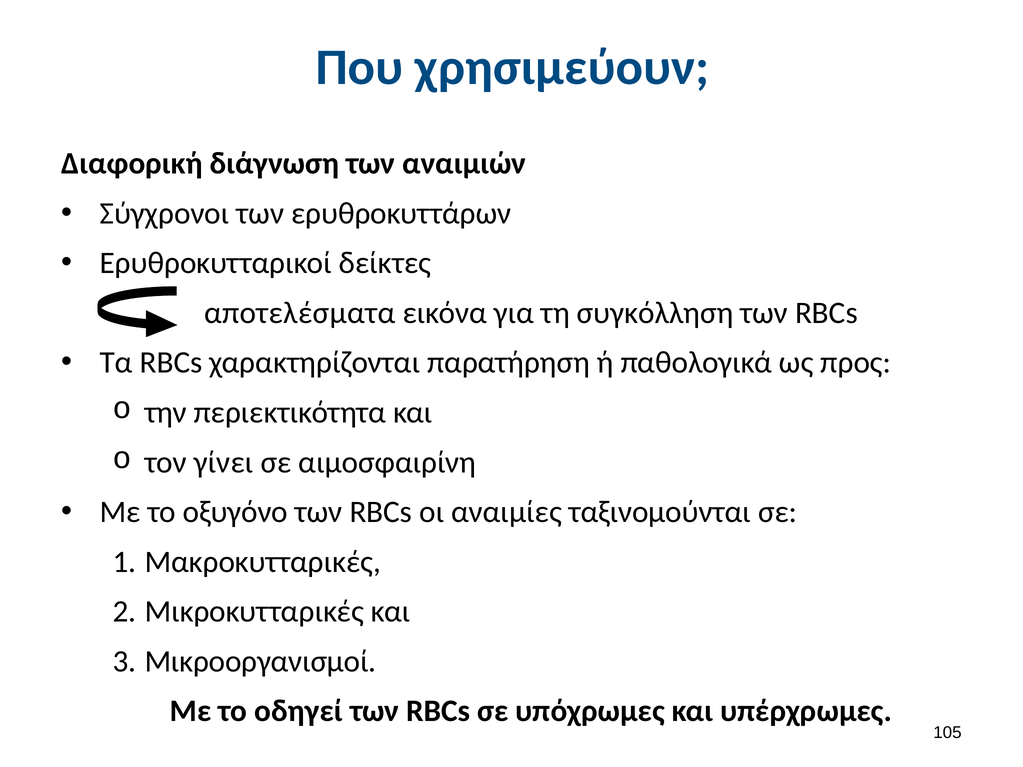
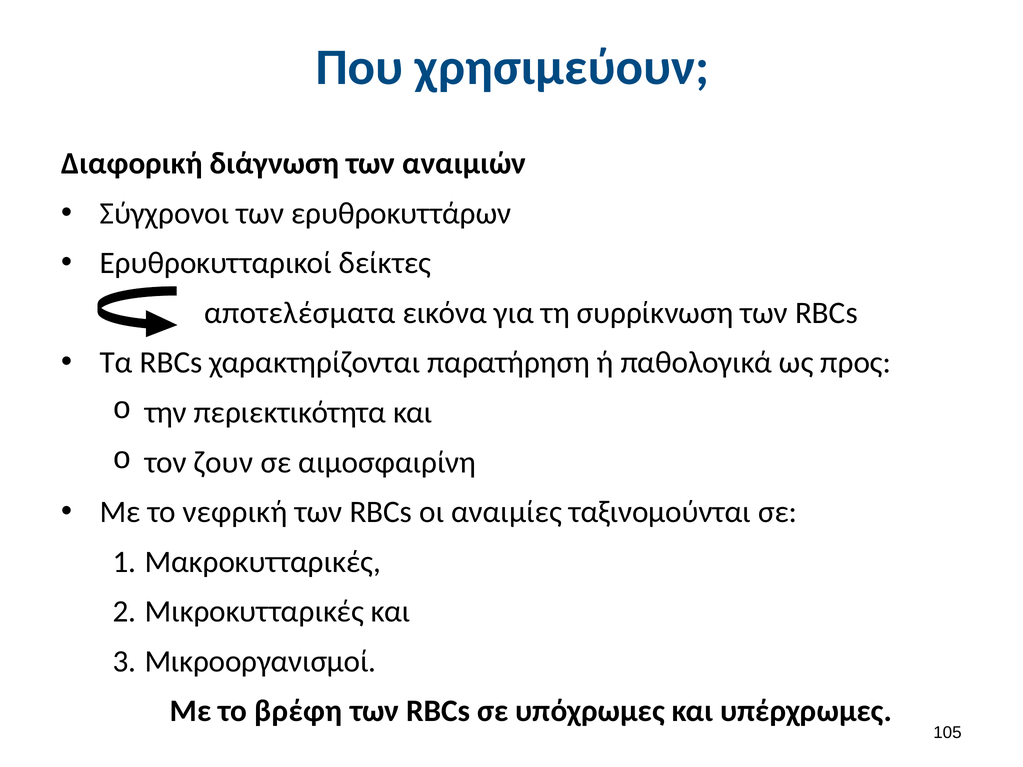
συγκόλληση: συγκόλληση -> συρρίκνωση
γίνει: γίνει -> ζουν
οξυγόνο: οξυγόνο -> νεφρική
οδηγεί: οδηγεί -> βρέφη
